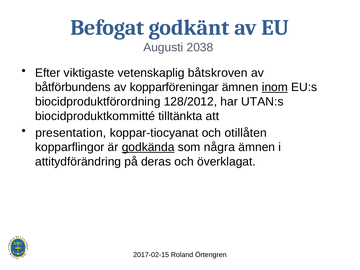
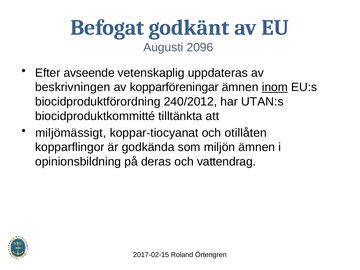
2038: 2038 -> 2096
viktigaste: viktigaste -> avseende
båtskroven: båtskroven -> uppdateras
båtförbundens: båtförbundens -> beskrivningen
128/2012: 128/2012 -> 240/2012
presentation: presentation -> miljömässigt
godkända underline: present -> none
några: några -> miljön
attitydförändring: attitydförändring -> opinionsbildning
överklagat: överklagat -> vattendrag
